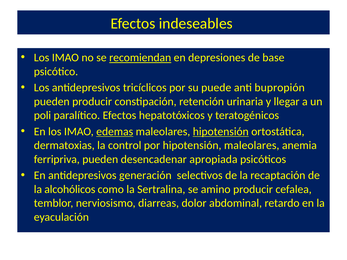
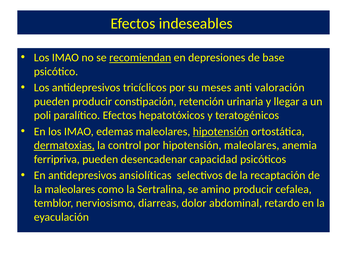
puede: puede -> meses
bupropión: bupropión -> valoración
edemas underline: present -> none
dermatoxias underline: none -> present
apropiada: apropiada -> capacidad
generación: generación -> ansiolíticas
la alcohólicos: alcohólicos -> maleolares
